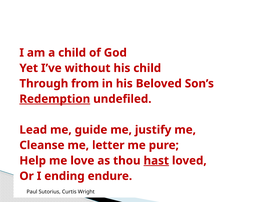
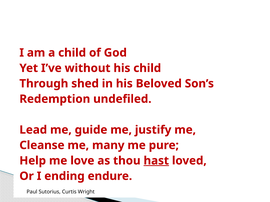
from: from -> shed
Redemption underline: present -> none
letter: letter -> many
